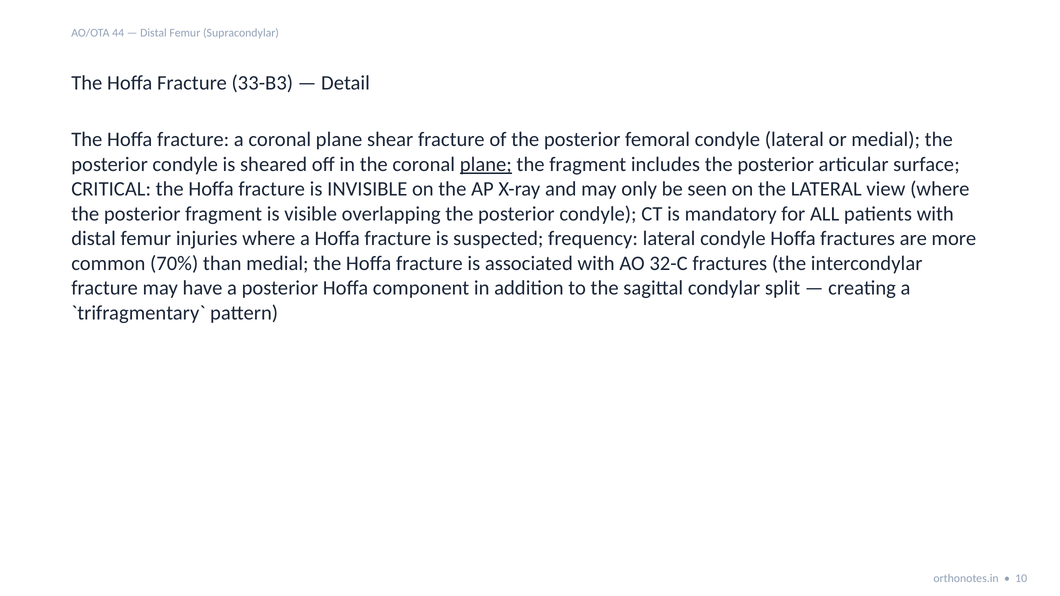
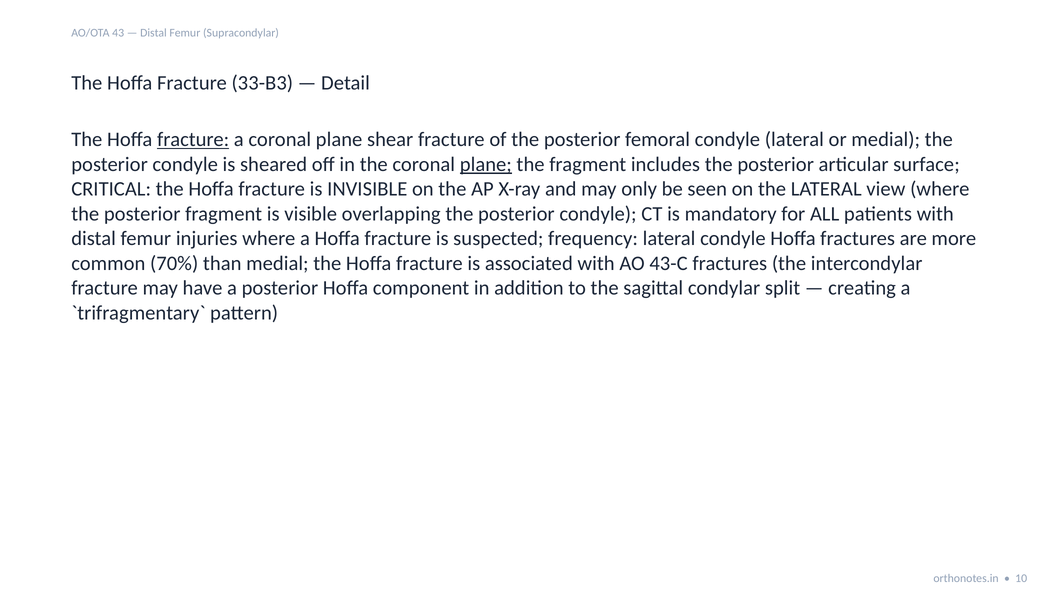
44: 44 -> 43
fracture at (193, 140) underline: none -> present
32-C: 32-C -> 43-C
